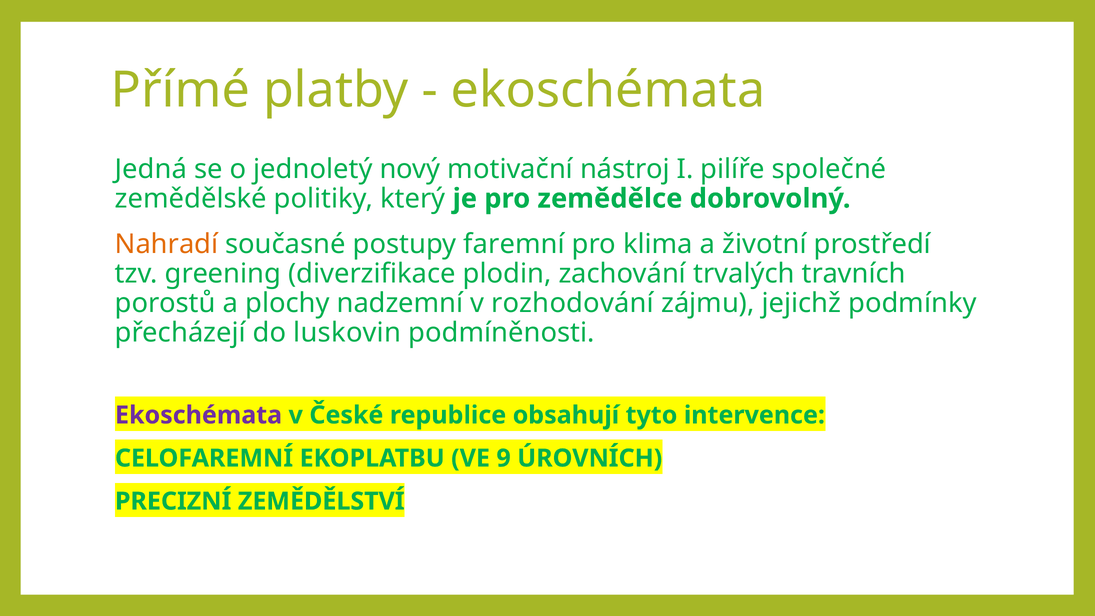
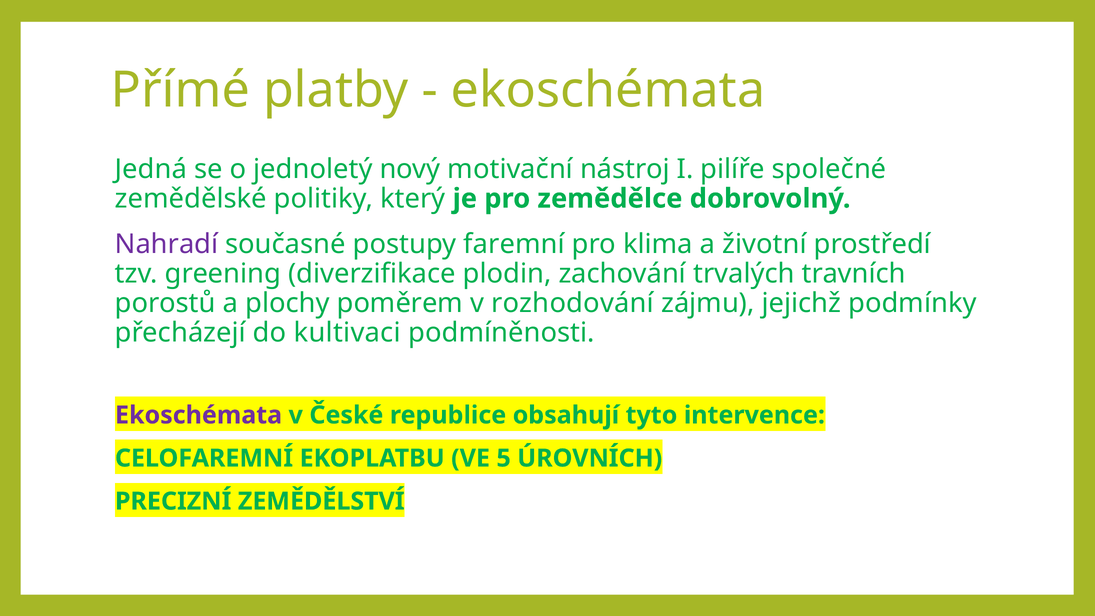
Nahradí colour: orange -> purple
nadzemní: nadzemní -> poměrem
luskovin: luskovin -> kultivaci
9: 9 -> 5
